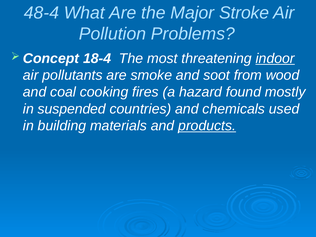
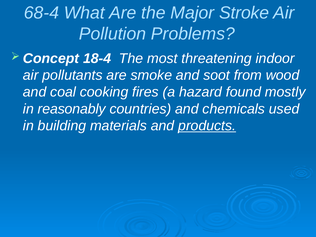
48-4: 48-4 -> 68-4
indoor underline: present -> none
suspended: suspended -> reasonably
